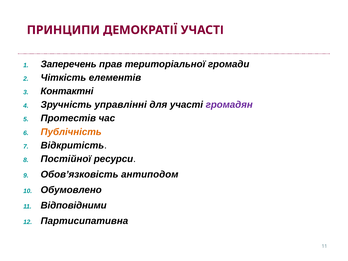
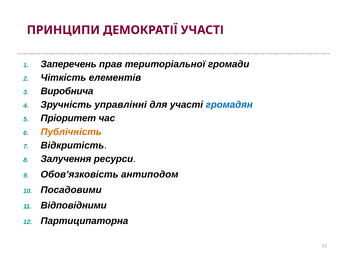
Контактні: Контактні -> Виробнича
громадян colour: purple -> blue
Протестів: Протестів -> Пріоритет
Постійної: Постійної -> Залучення
Обумовлено: Обумовлено -> Посадовими
Партисипативна: Партисипативна -> Партиципаторна
